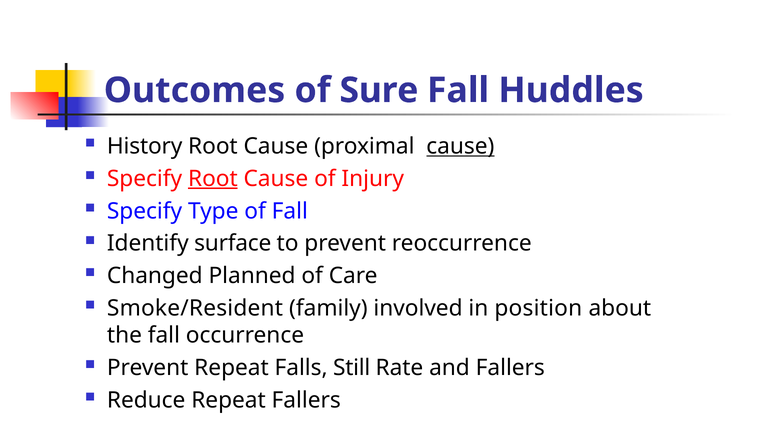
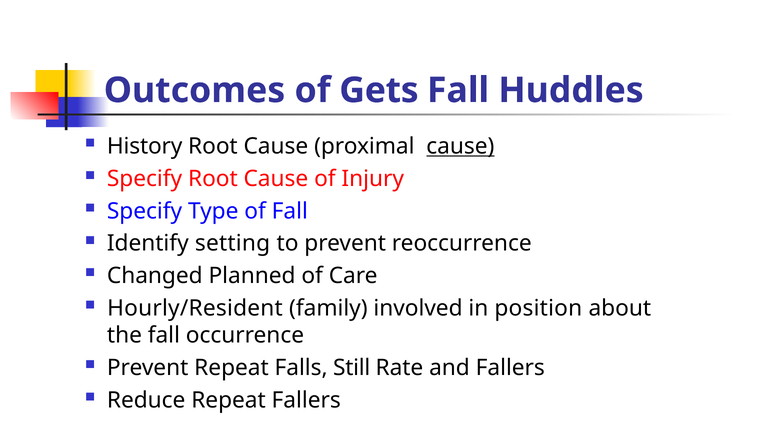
Sure: Sure -> Gets
Root at (213, 179) underline: present -> none
surface: surface -> setting
Smoke/Resident: Smoke/Resident -> Hourly/Resident
